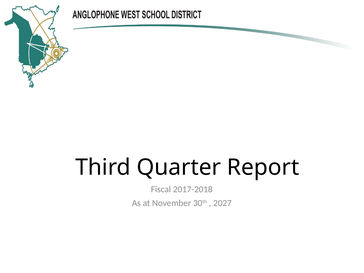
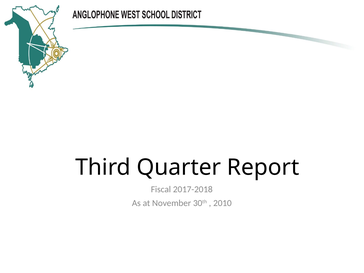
2027: 2027 -> 2010
